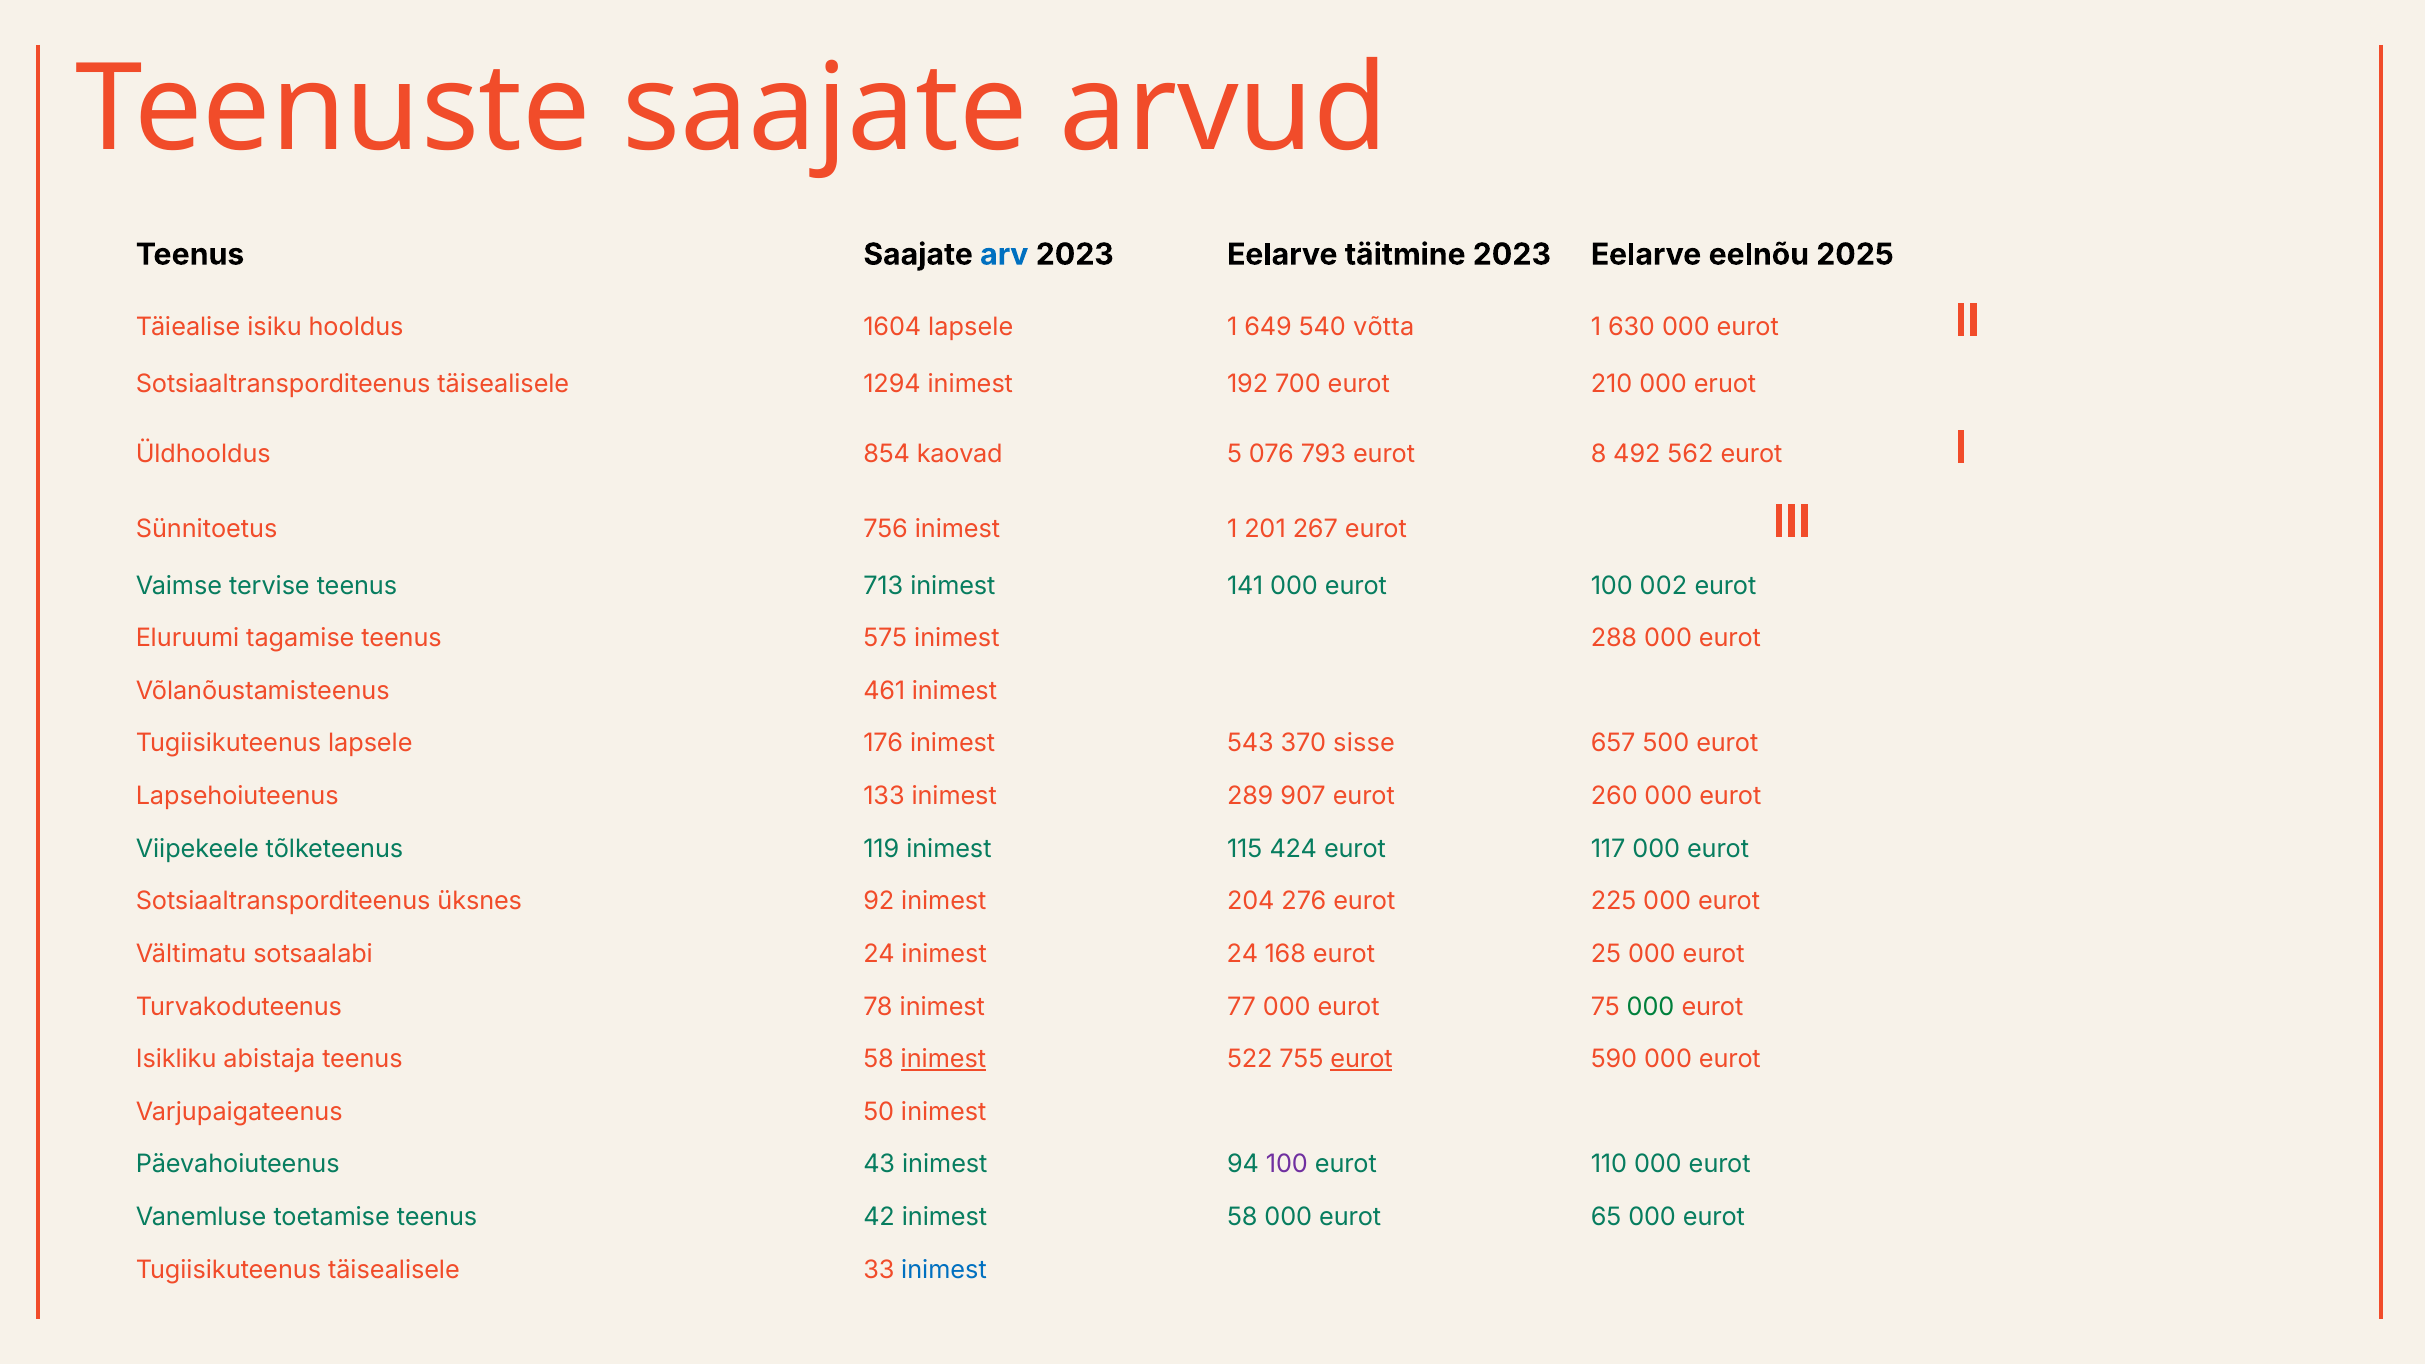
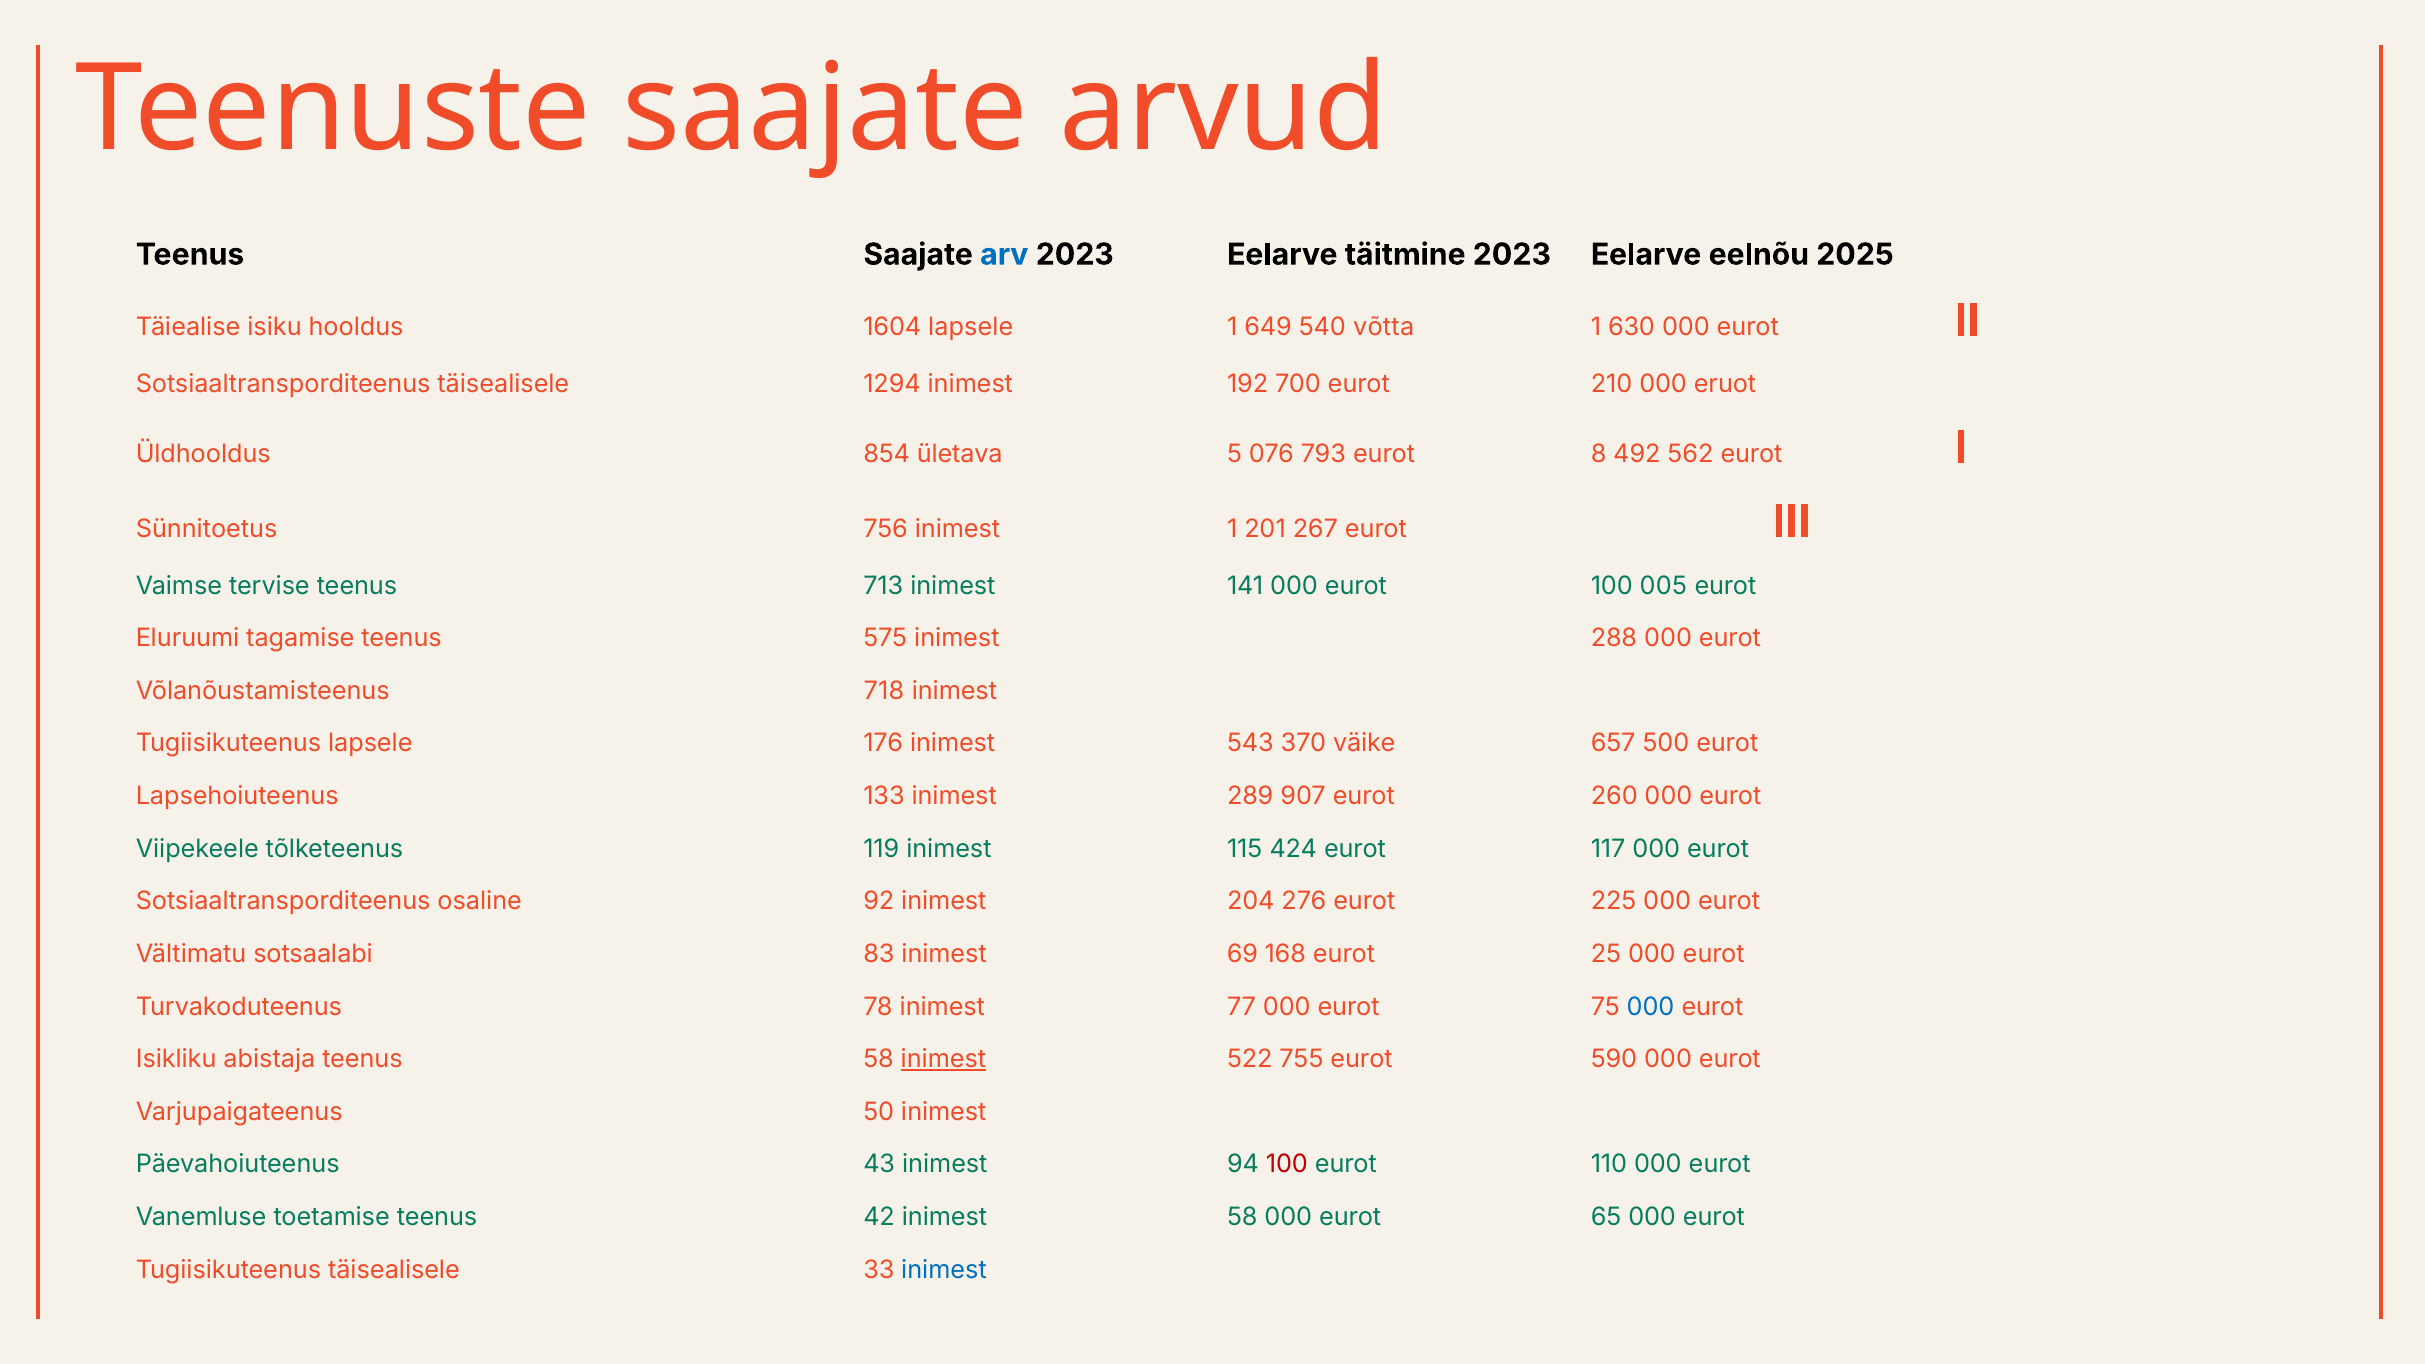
kaovad: kaovad -> ületava
002: 002 -> 005
461: 461 -> 718
sisse: sisse -> väike
üksnes: üksnes -> osaline
sotsaalabi 24: 24 -> 83
inimest 24: 24 -> 69
000 at (1651, 1007) colour: green -> blue
eurot at (1362, 1059) underline: present -> none
100 at (1287, 1165) colour: purple -> red
